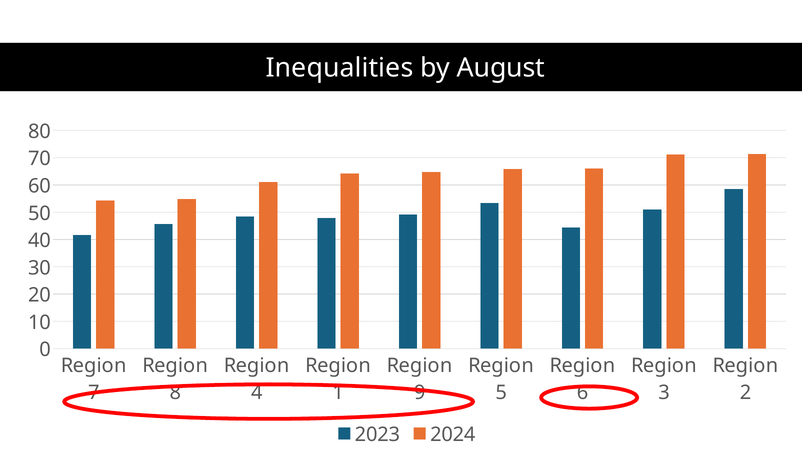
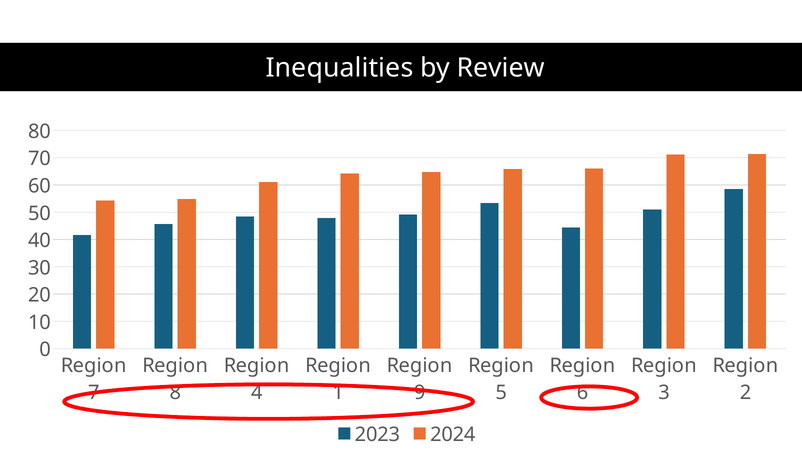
August: August -> Review
